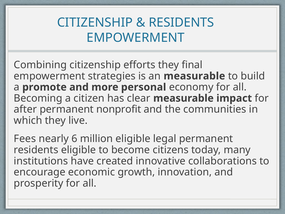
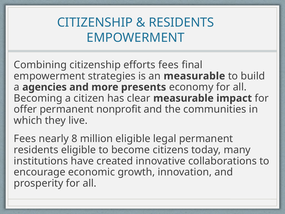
efforts they: they -> fees
promote: promote -> agencies
personal: personal -> presents
after: after -> offer
6: 6 -> 8
